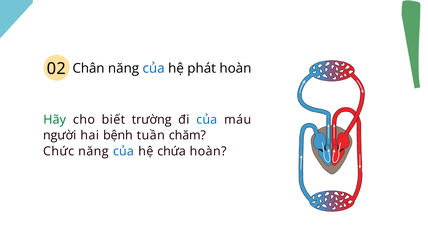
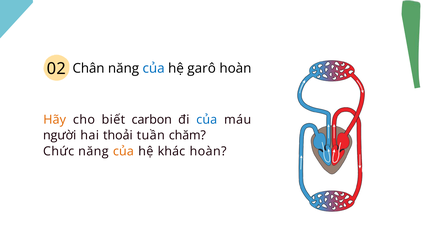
phát: phát -> garô
Hãy colour: green -> orange
trường: trường -> carbon
bệnh: bệnh -> thoải
của at (123, 151) colour: blue -> orange
chứa: chứa -> khác
